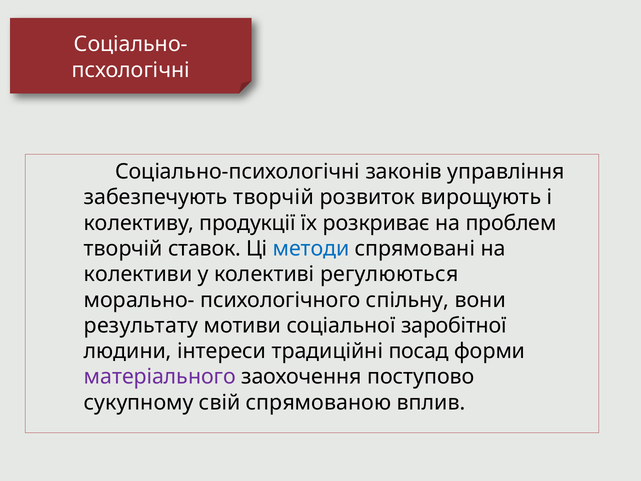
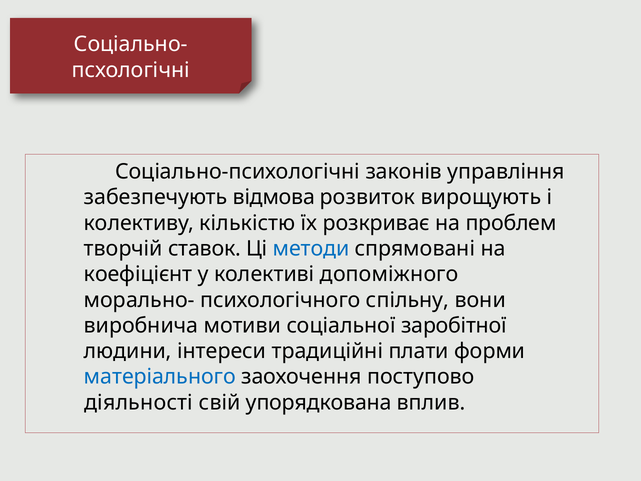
забезпечують творчій: творчій -> відмова
продукції: продукції -> кількістю
колективи: колективи -> коефіцієнт
регулюються: регулюються -> допоміжного
результату: результату -> виробнича
посад: посад -> плати
матеріального colour: purple -> blue
сукупному: сукупному -> діяльності
спрямованою: спрямованою -> упорядкована
